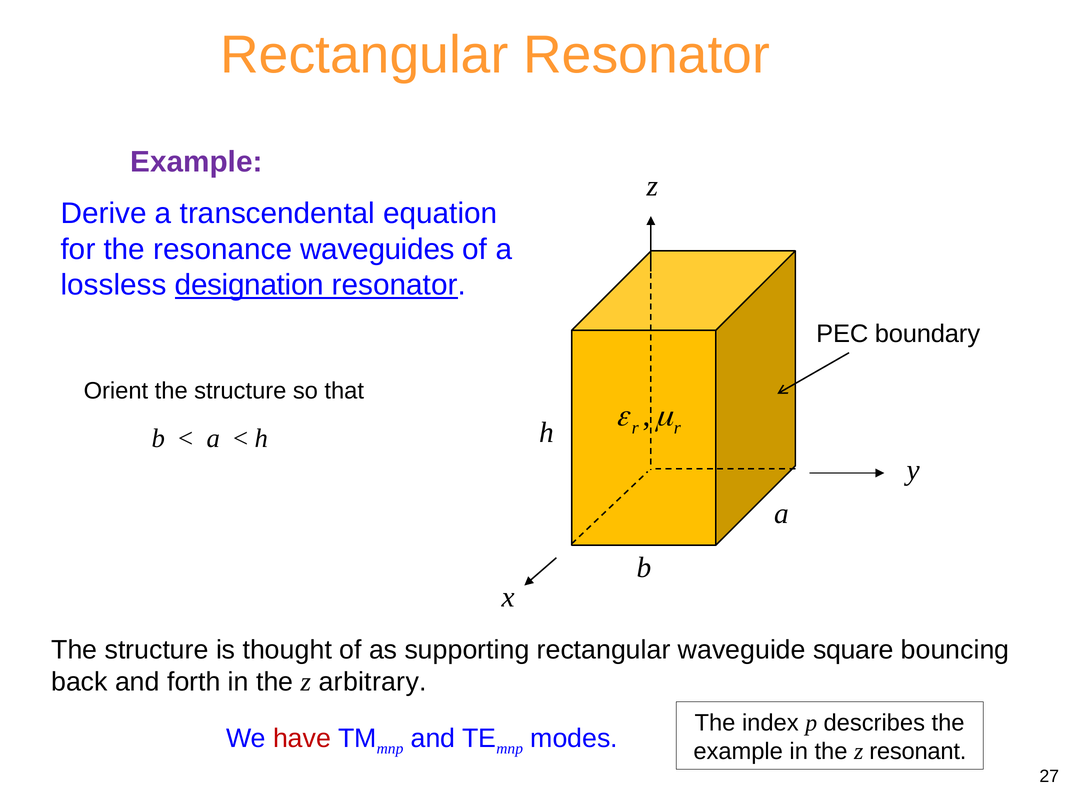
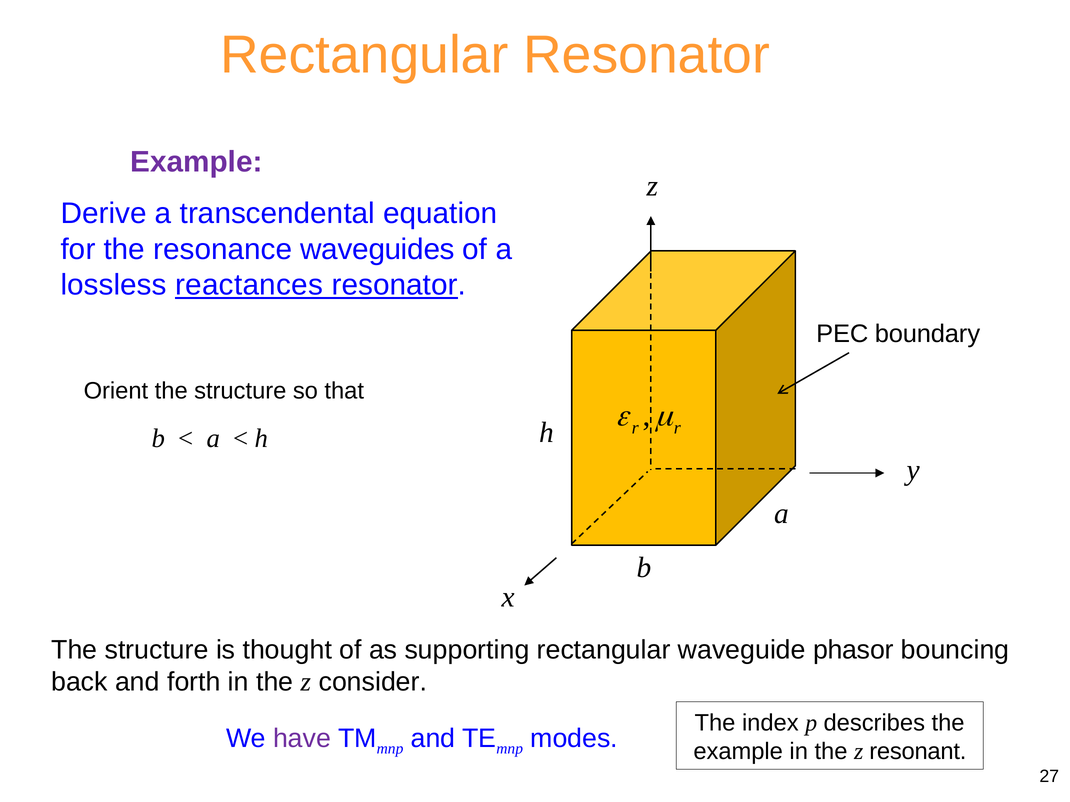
designation: designation -> reactances
square: square -> phasor
arbitrary: arbitrary -> consider
have colour: red -> purple
